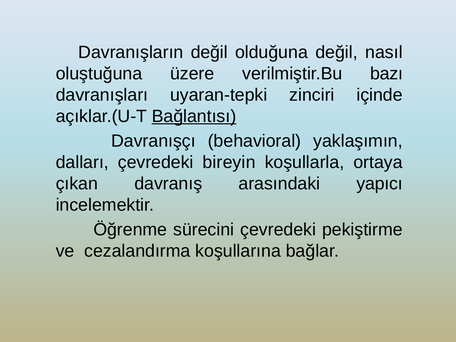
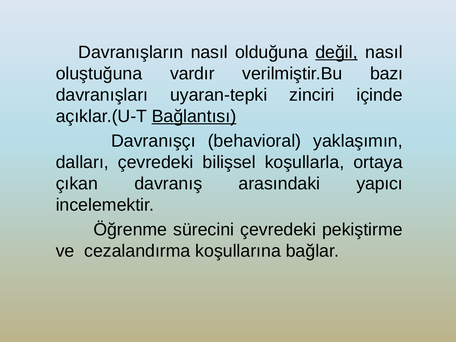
Davranışların değil: değil -> nasıl
değil at (337, 52) underline: none -> present
üzere: üzere -> vardır
bireyin: bireyin -> bilişsel
